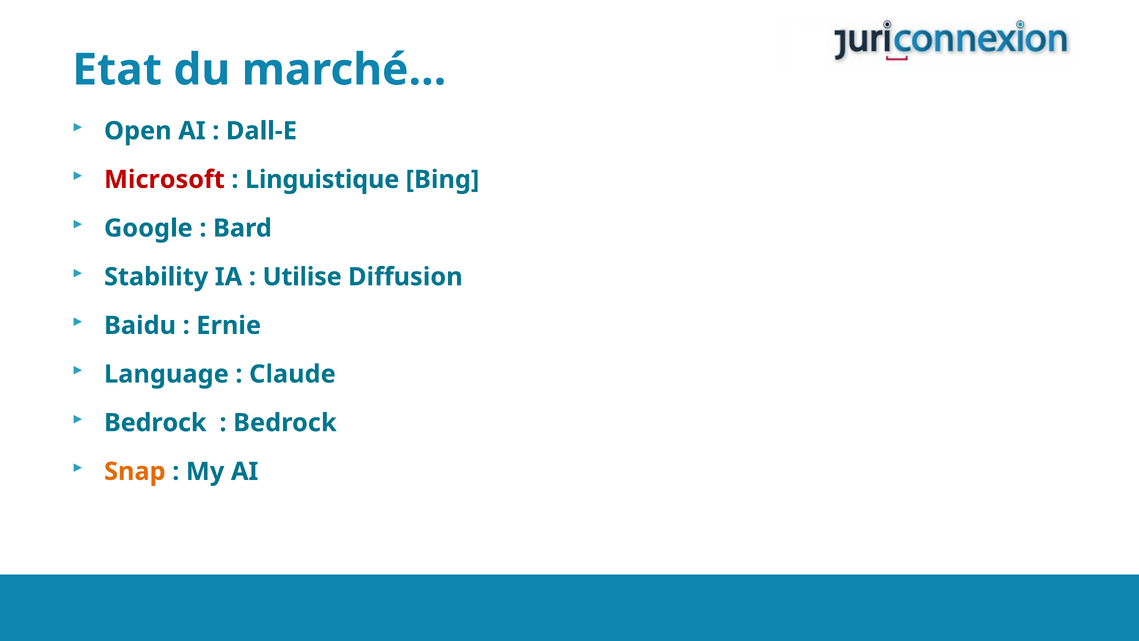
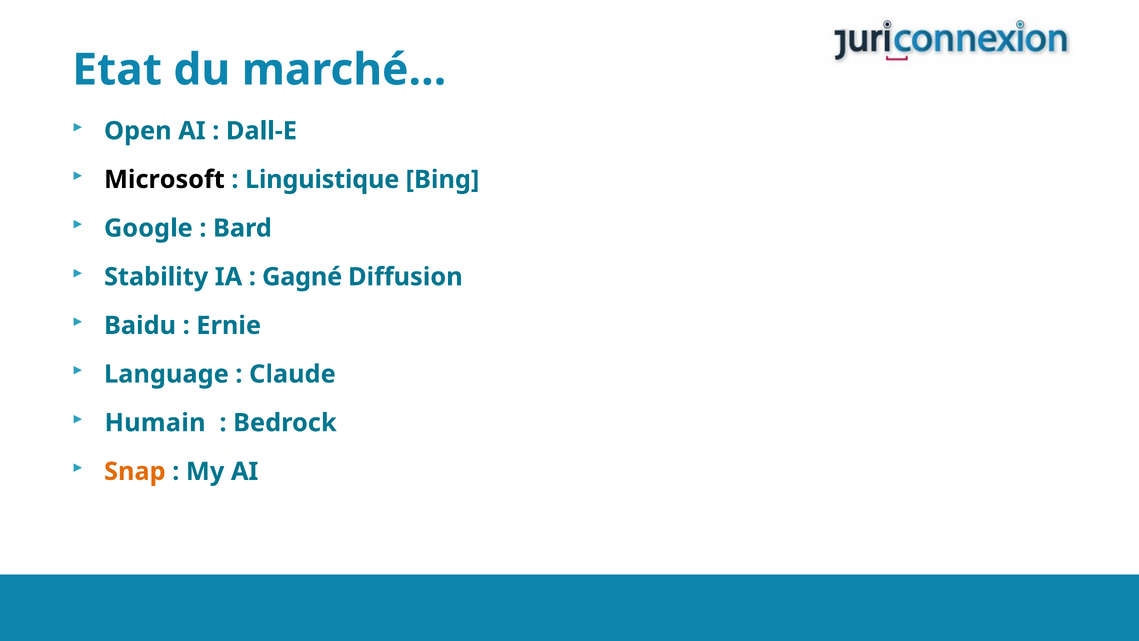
Microsoft colour: red -> black
Utilise: Utilise -> Gagné
Bedrock at (155, 422): Bedrock -> Humain
